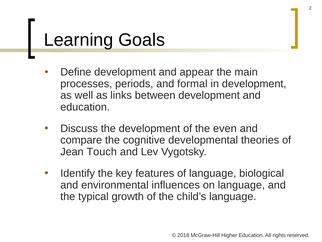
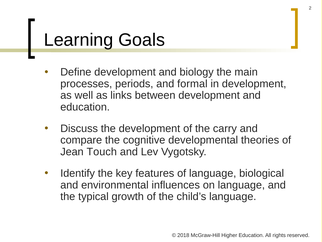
appear: appear -> biology
even: even -> carry
